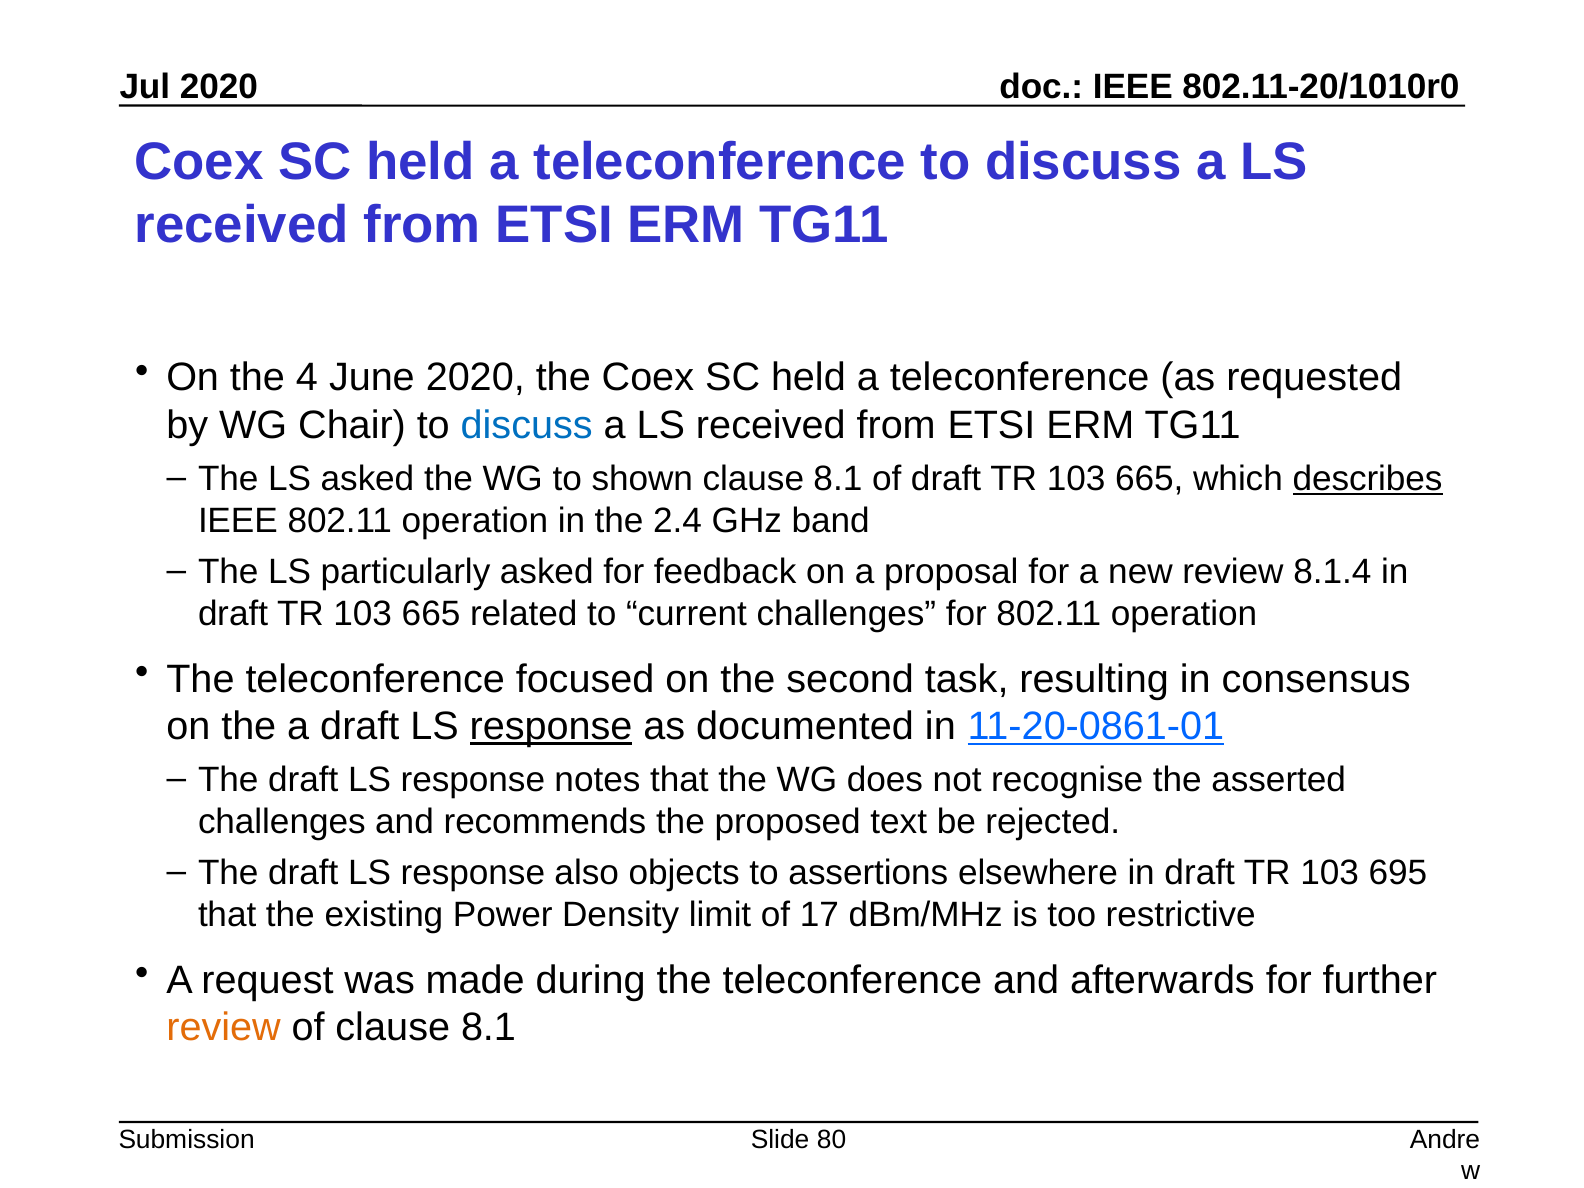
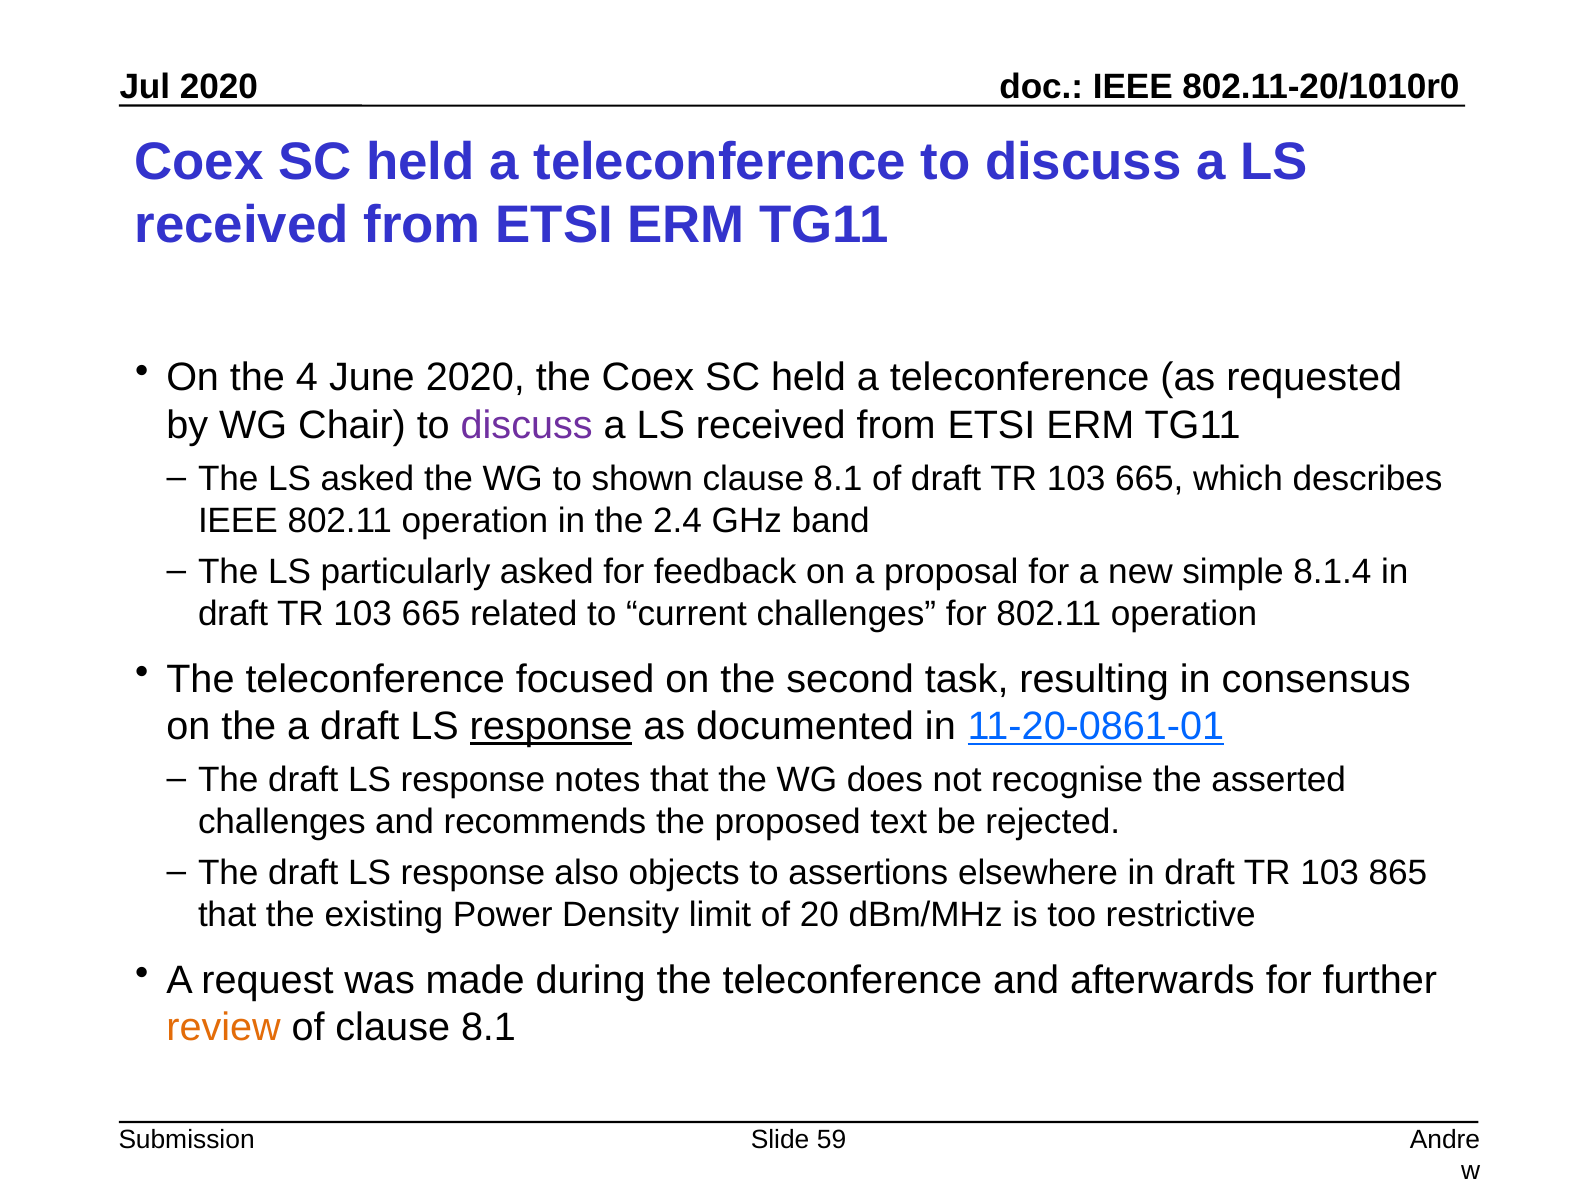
discuss at (527, 425) colour: blue -> purple
describes underline: present -> none
new review: review -> simple
695: 695 -> 865
17: 17 -> 20
80: 80 -> 59
